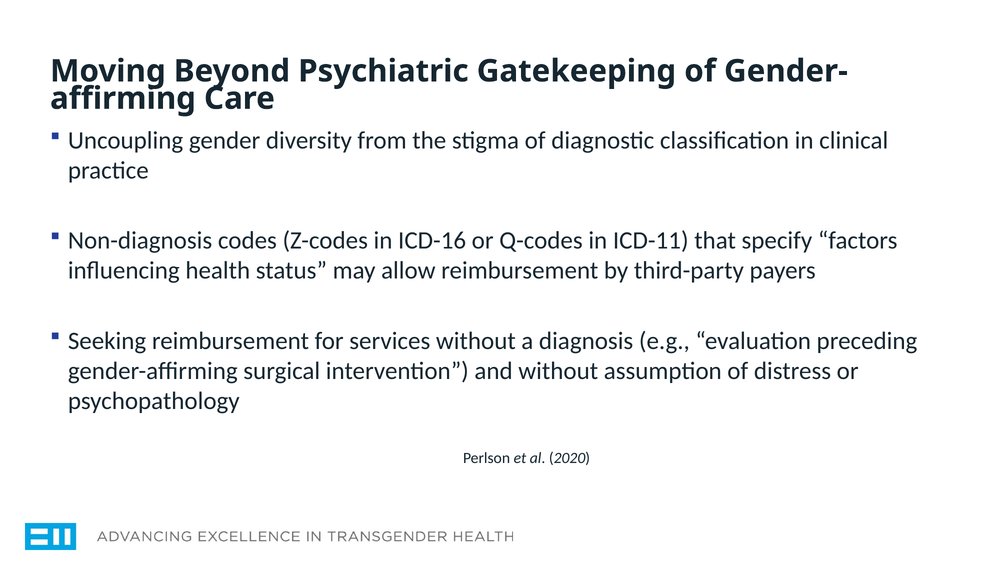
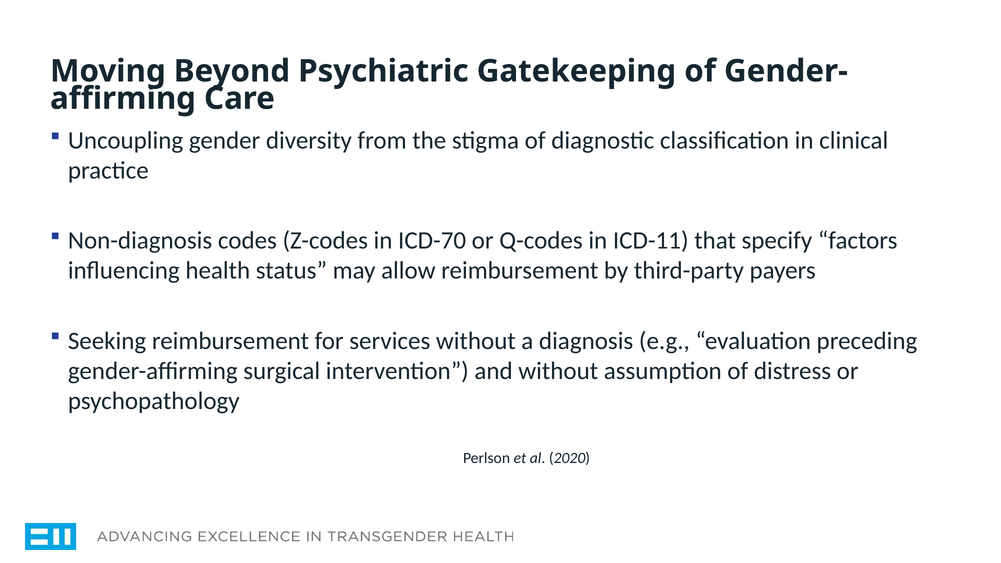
ICD-16: ICD-16 -> ICD-70
